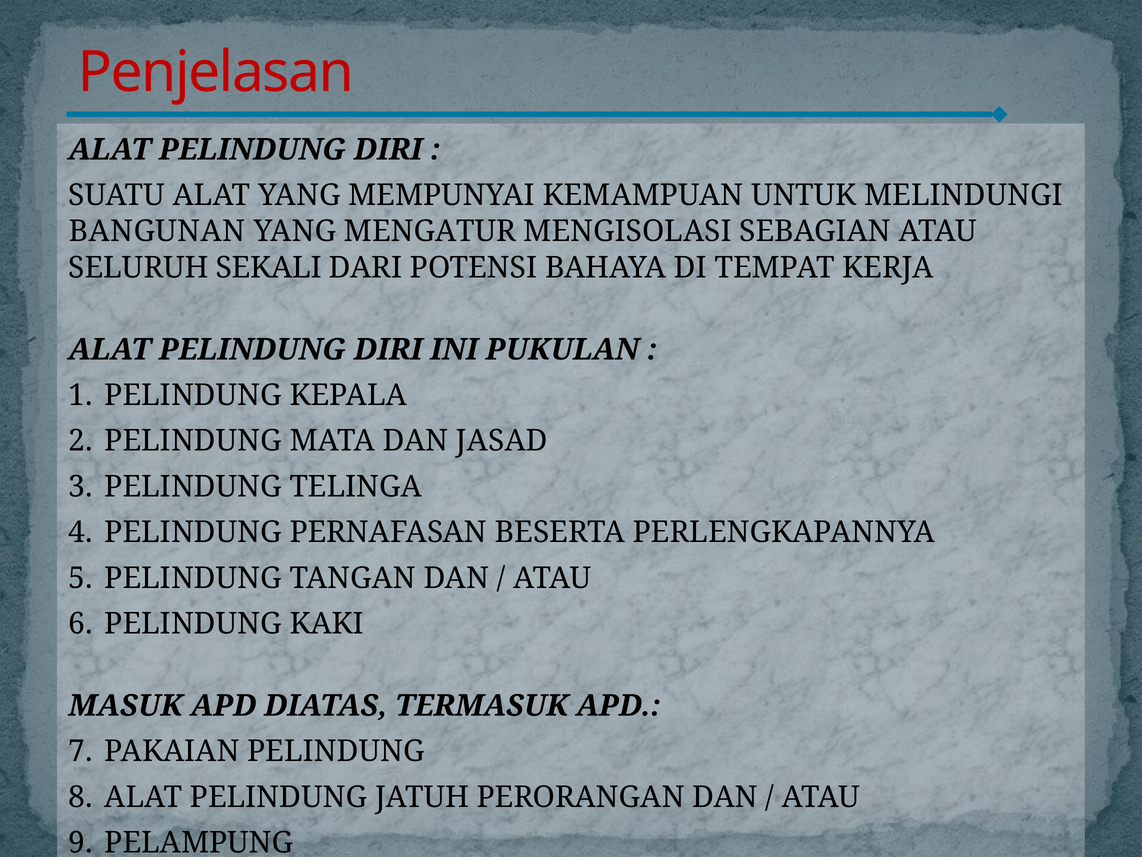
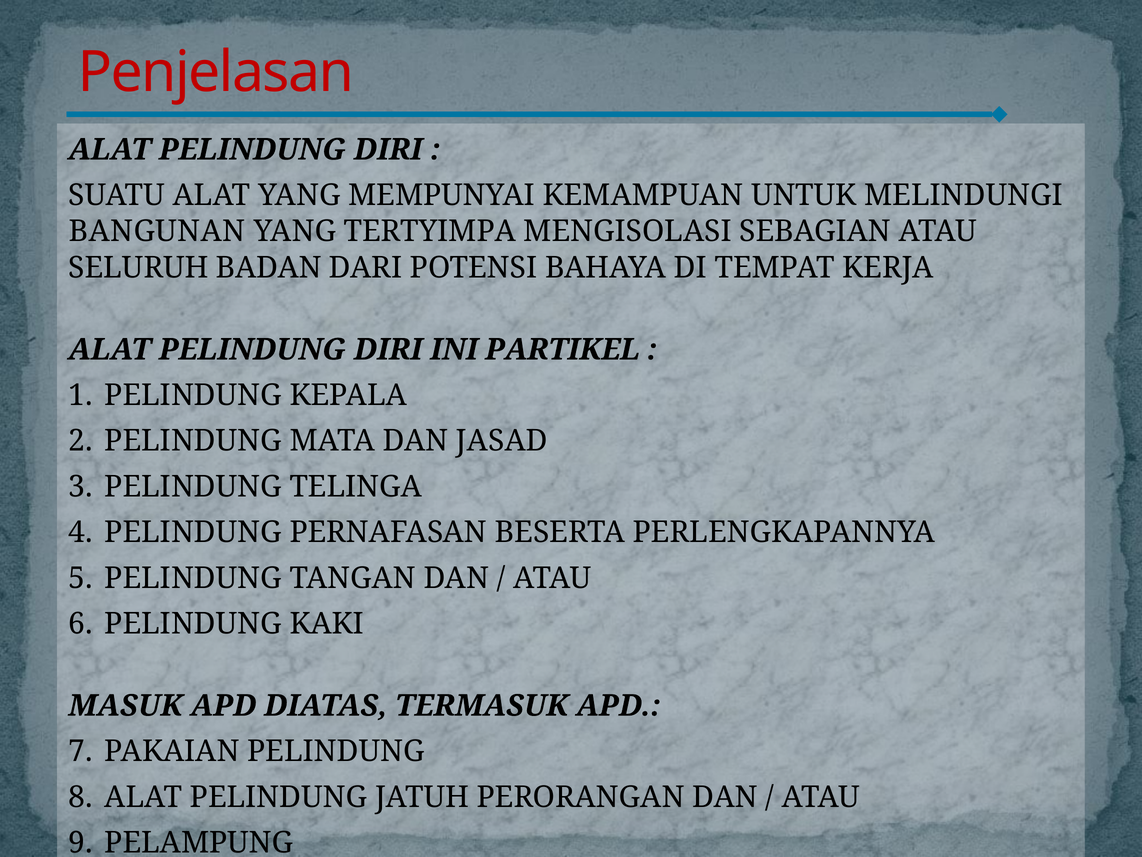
MENGATUR: MENGATUR -> TERTYIMPA
SEKALI: SEKALI -> BADAN
PUKULAN: PUKULAN -> PARTIKEL
